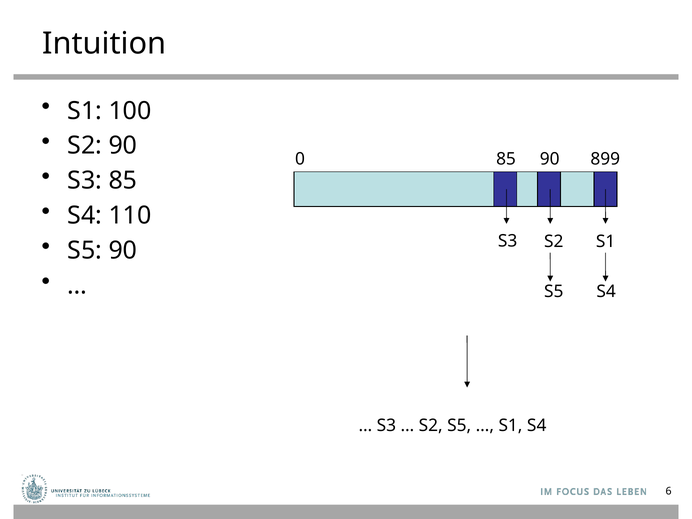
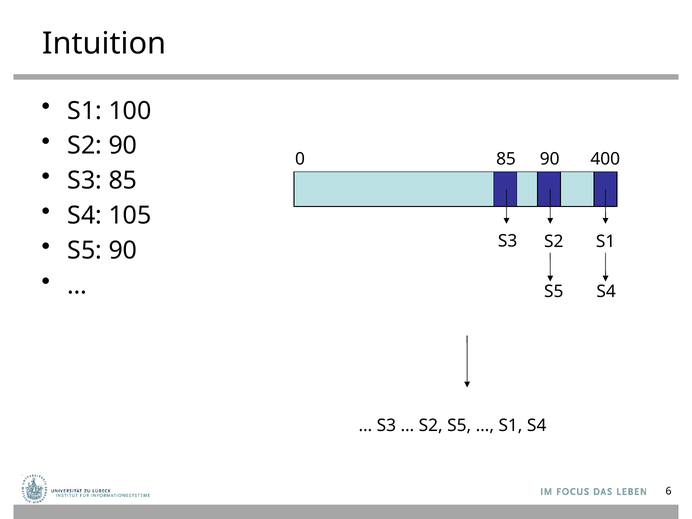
899: 899 -> 400
110: 110 -> 105
